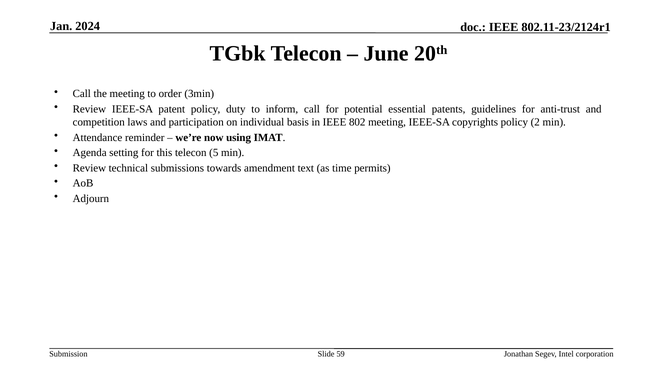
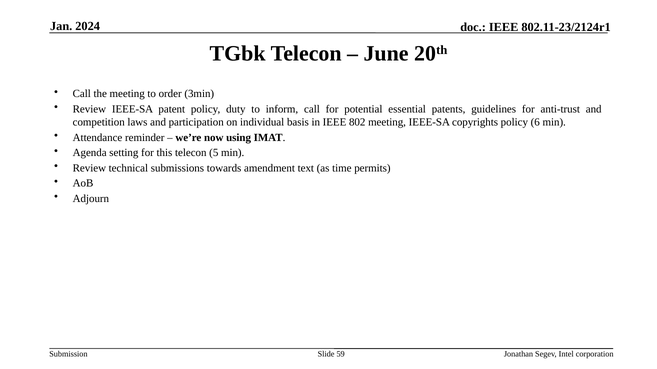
2: 2 -> 6
